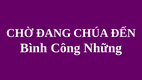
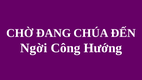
Bình: Bình -> Ngời
Những: Những -> Hướng
